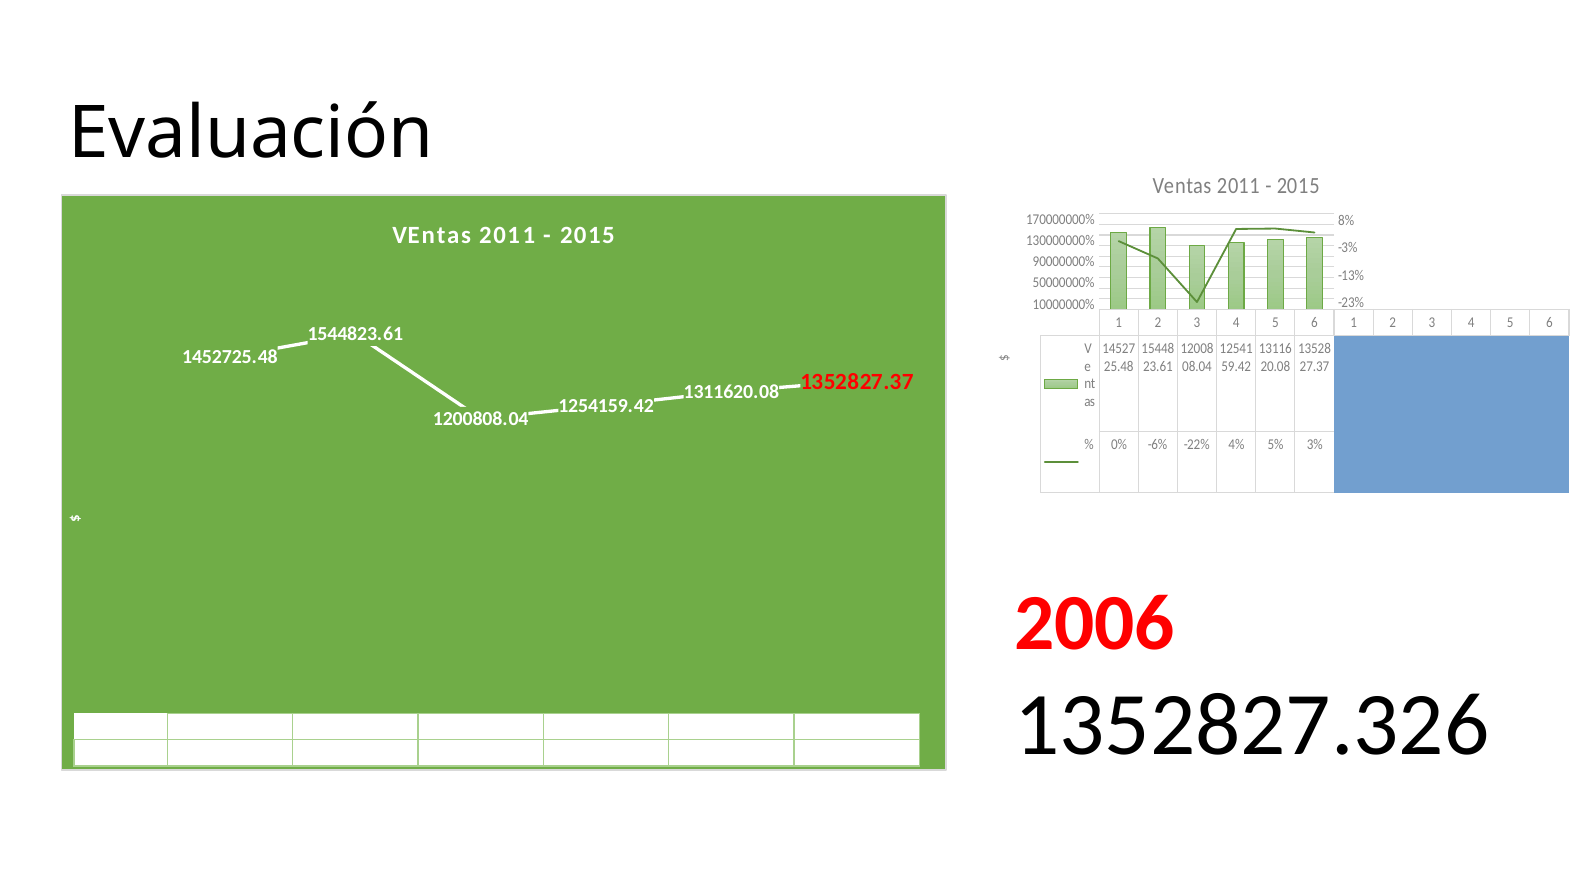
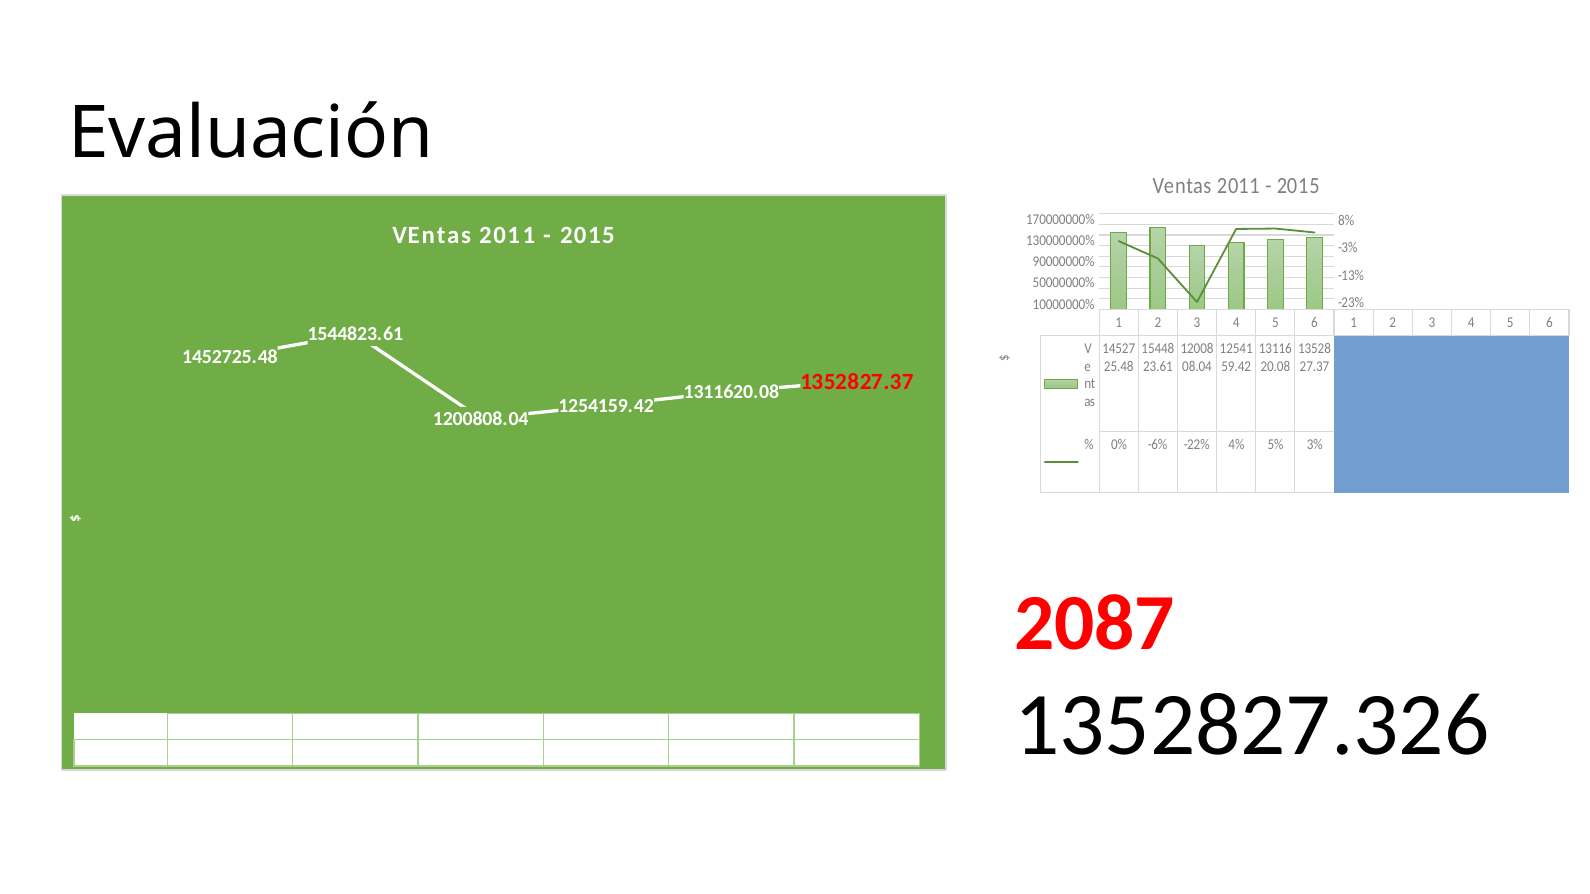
2006: 2006 -> 2087
